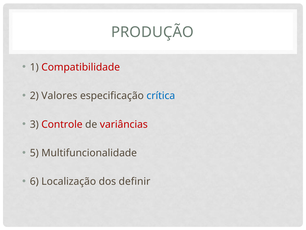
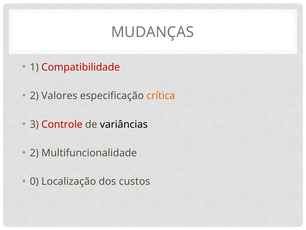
PRODUÇÃO: PRODUÇÃO -> MUDANÇAS
crítica colour: blue -> orange
variâncias colour: red -> black
5 at (34, 153): 5 -> 2
6: 6 -> 0
definir: definir -> custos
